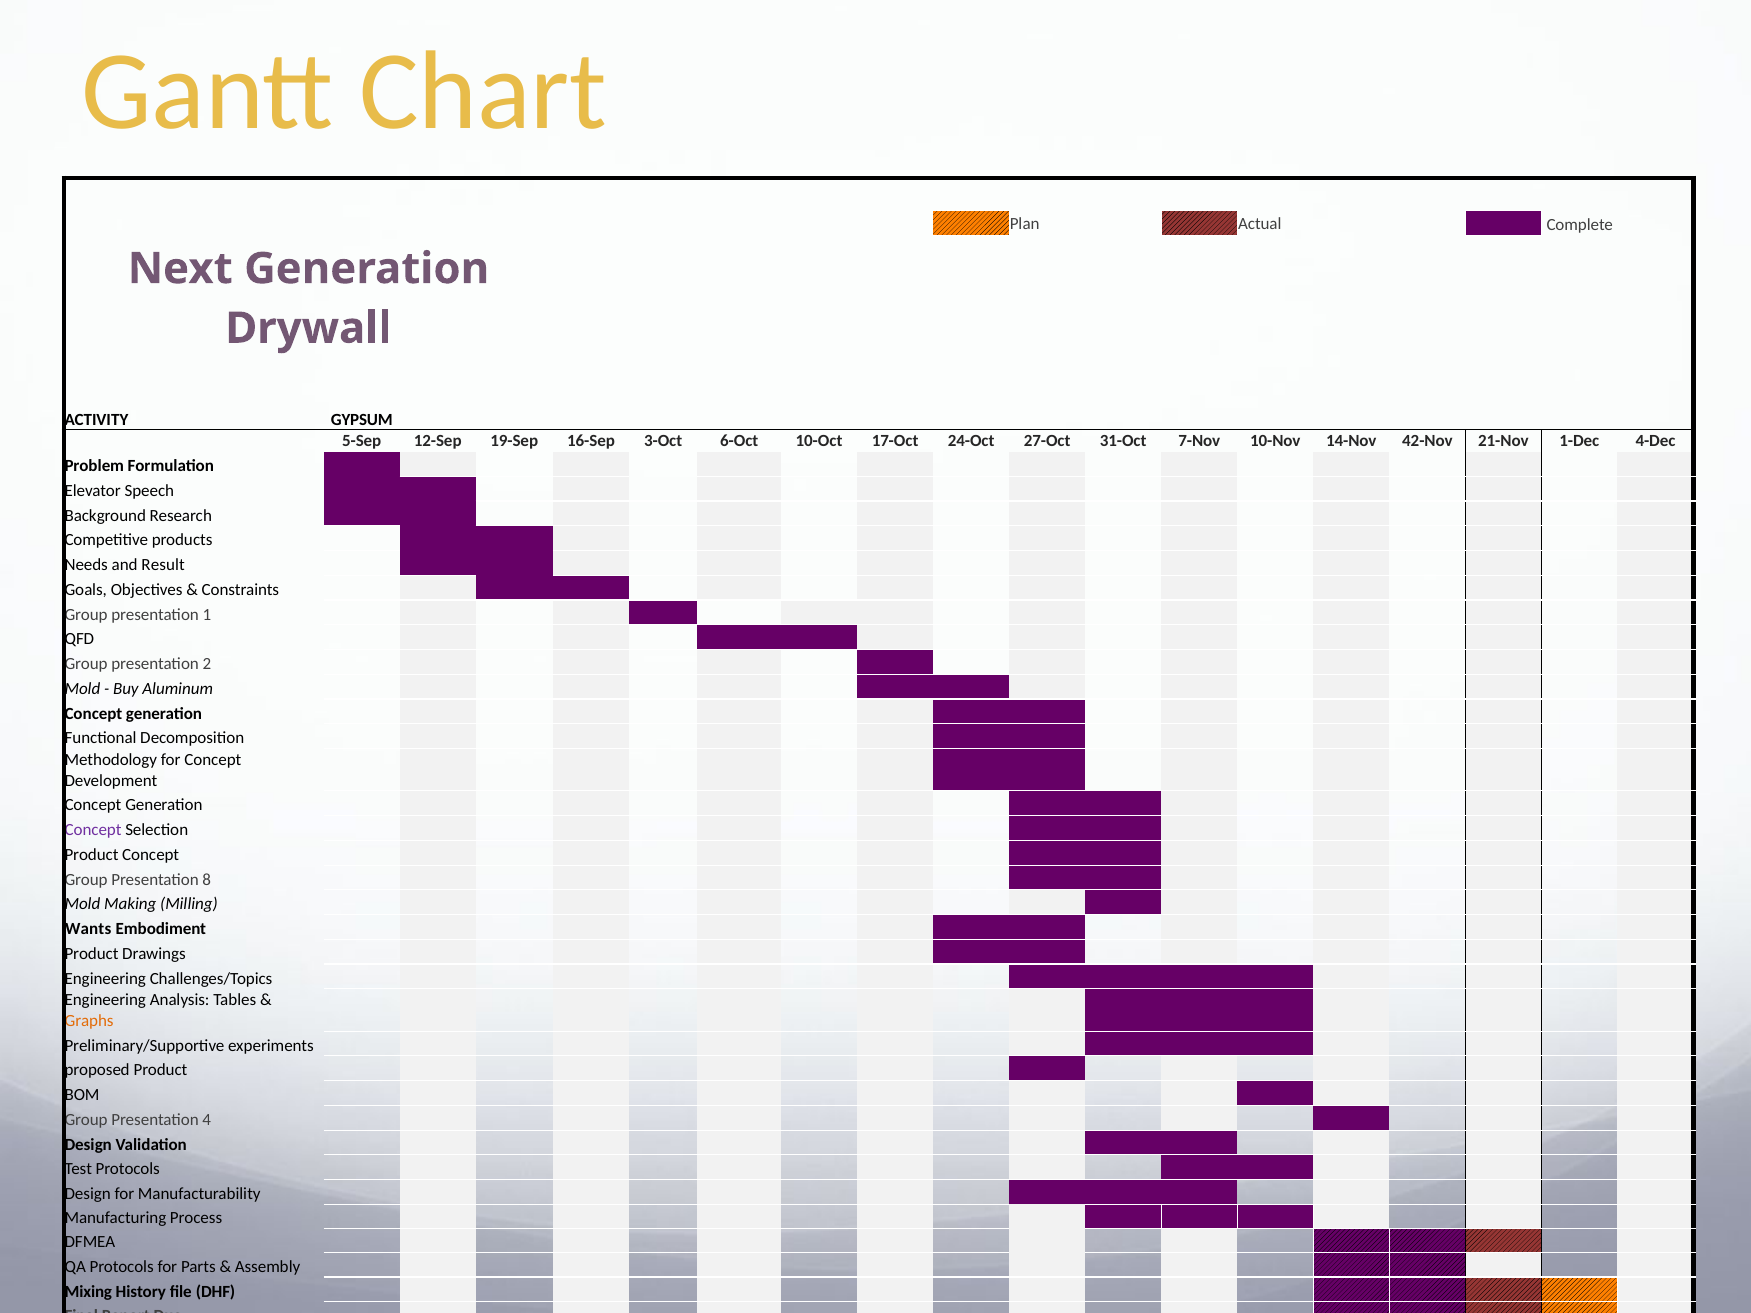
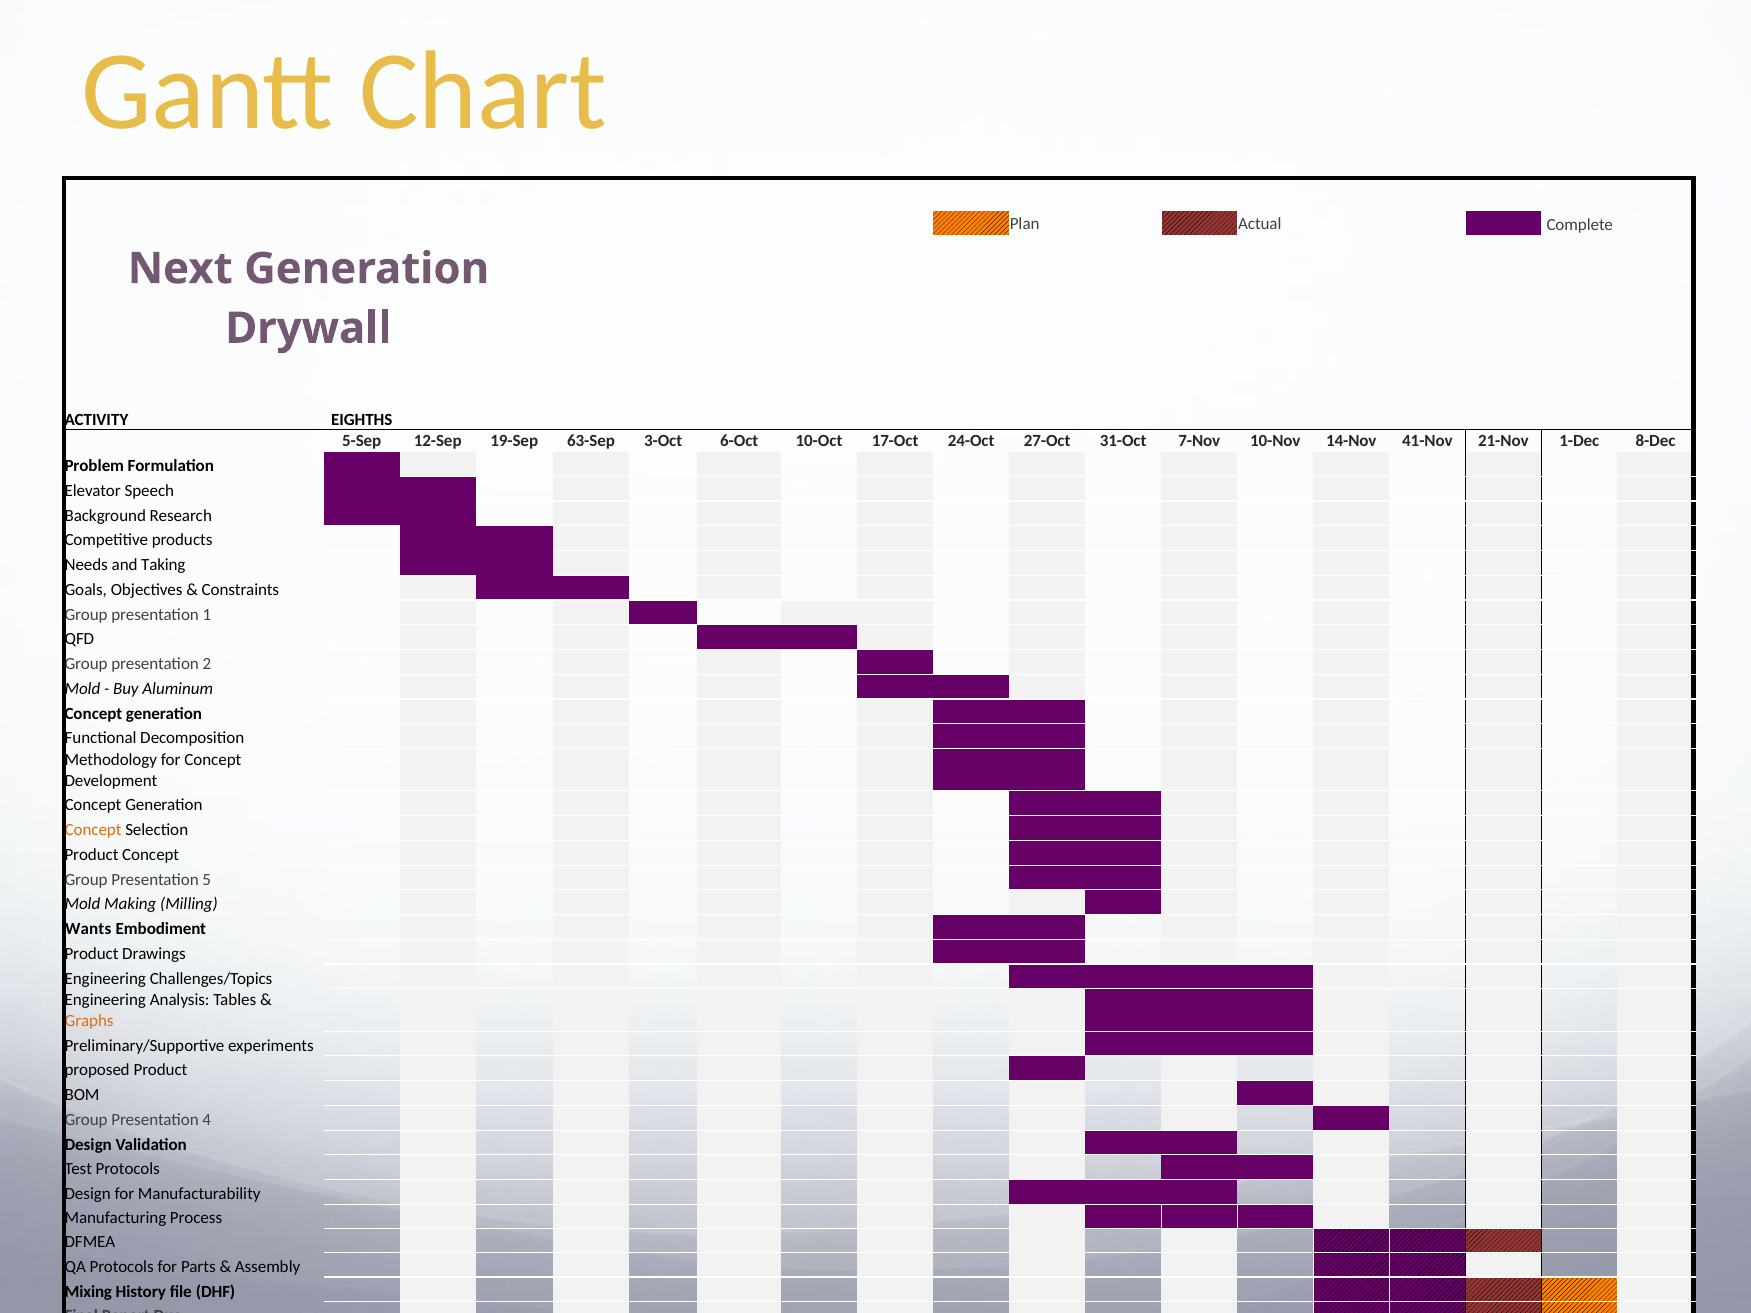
GYPSUM: GYPSUM -> EIGHTHS
16-Sep: 16-Sep -> 63-Sep
42-Nov: 42-Nov -> 41-Nov
4-Dec: 4-Dec -> 8-Dec
Result: Result -> Taking
Concept at (93, 830) colour: purple -> orange
8: 8 -> 5
